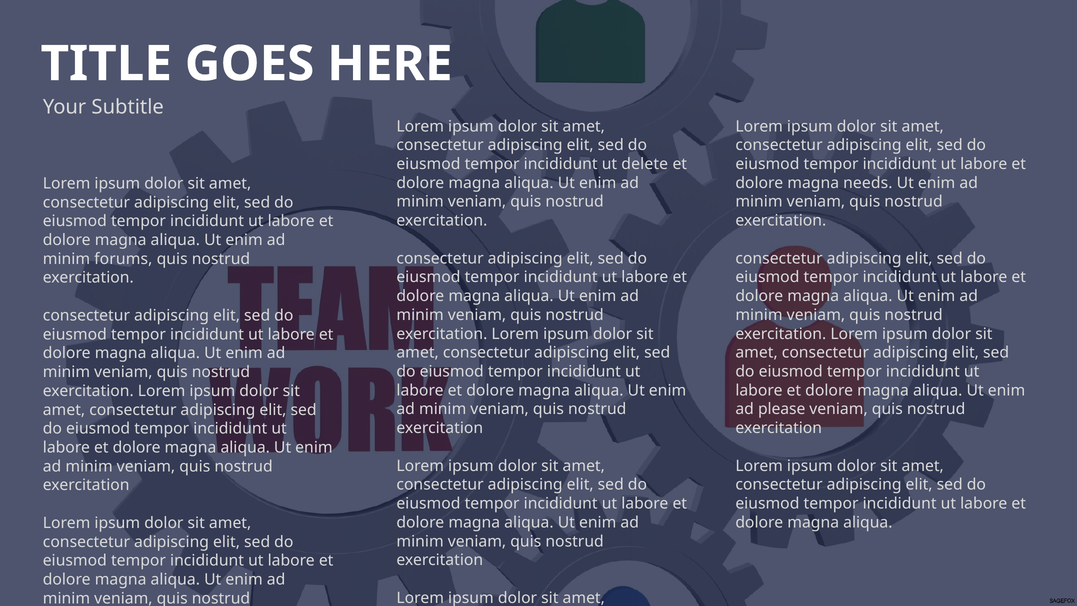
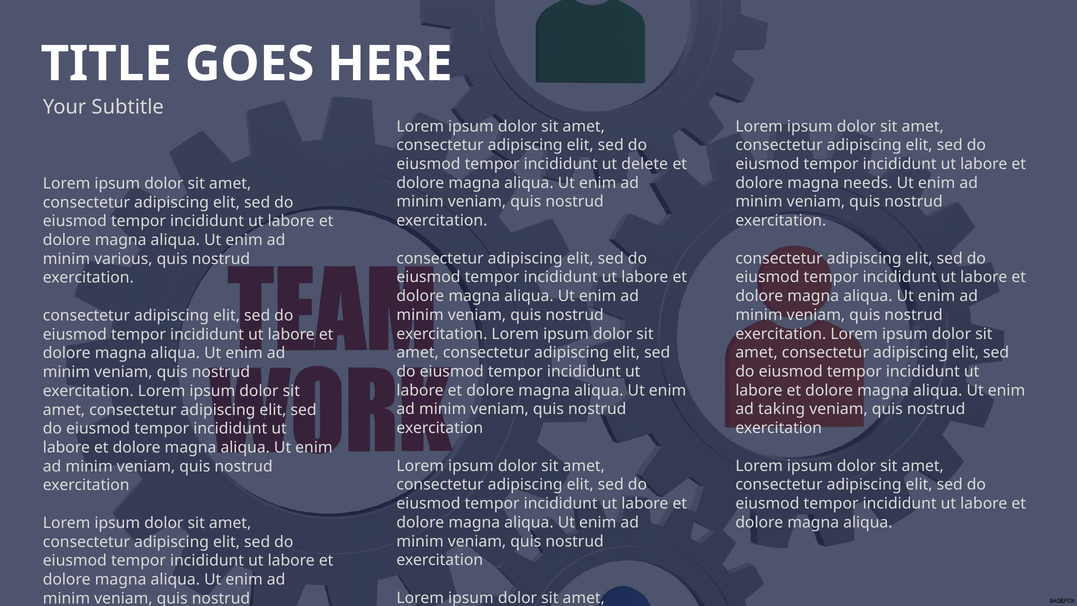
forums: forums -> various
please: please -> taking
